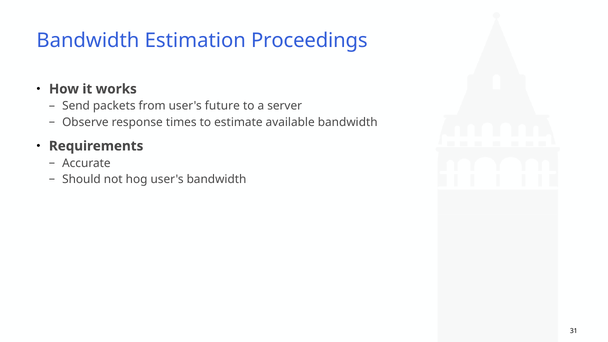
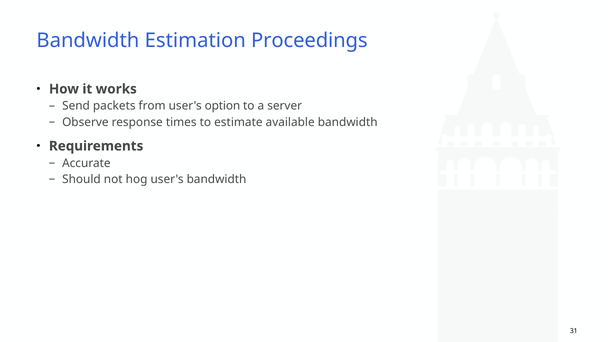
future: future -> option
